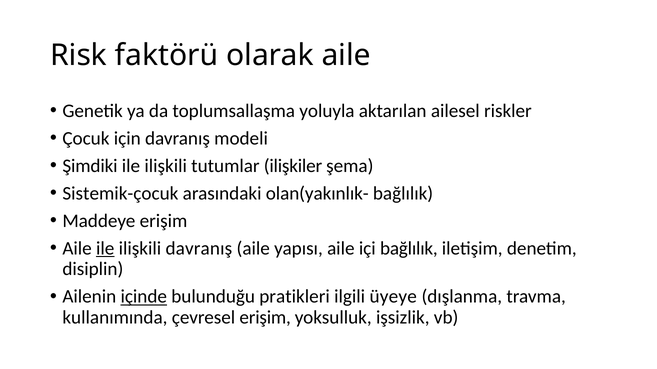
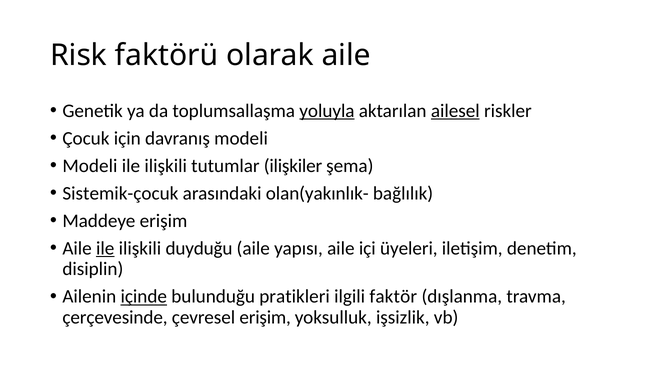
yoluyla underline: none -> present
ailesel underline: none -> present
Şimdiki at (90, 166): Şimdiki -> Modeli
ilişkili davranış: davranış -> duyduğu
içi bağlılık: bağlılık -> üyeleri
üyeye: üyeye -> faktör
kullanımında: kullanımında -> çerçevesinde
